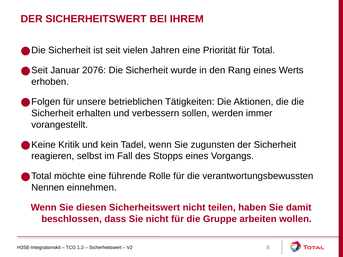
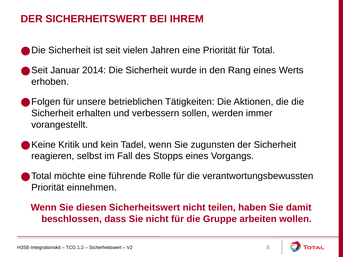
2076: 2076 -> 2014
Nennen at (48, 188): Nennen -> Priorität
